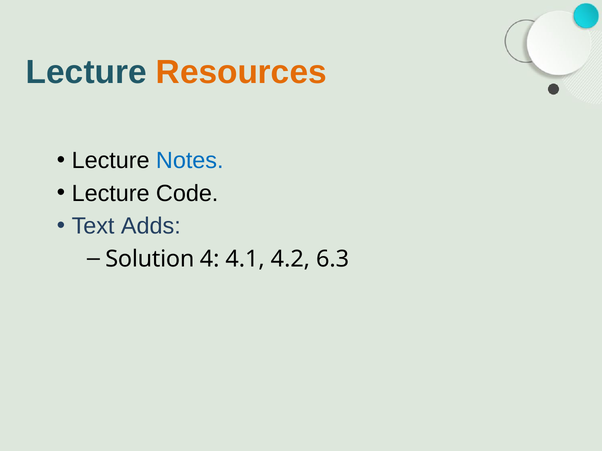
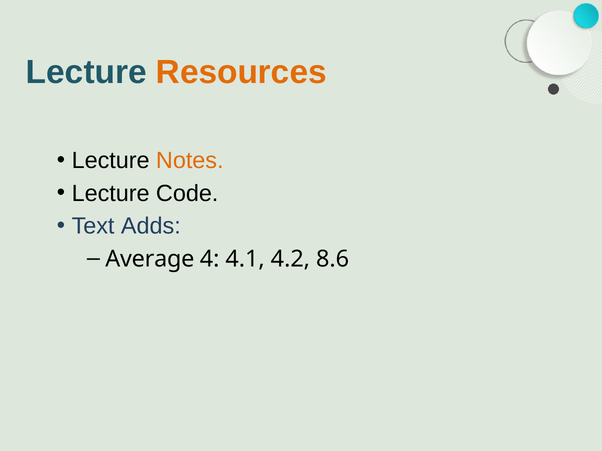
Notes colour: blue -> orange
Solution: Solution -> Average
6.3: 6.3 -> 8.6
